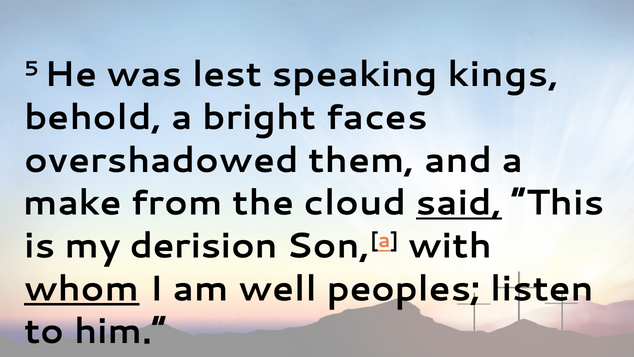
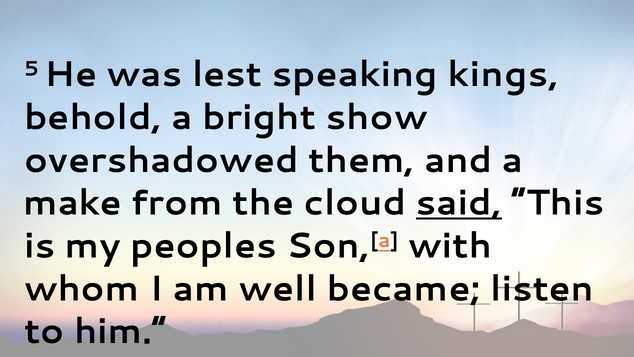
faces: faces -> show
derision: derision -> peoples
whom underline: present -> none
peoples: peoples -> became
